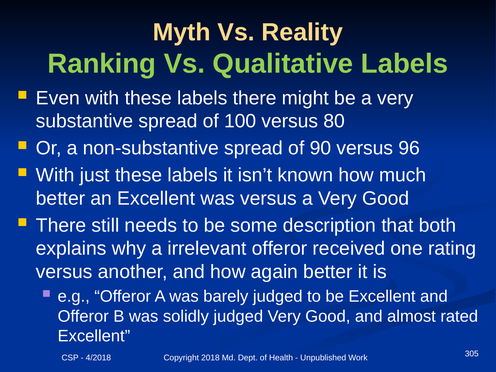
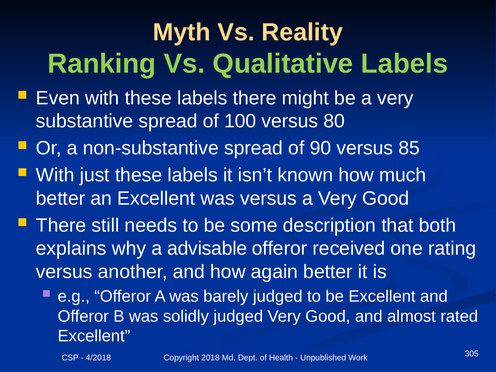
96: 96 -> 85
irrelevant: irrelevant -> advisable
